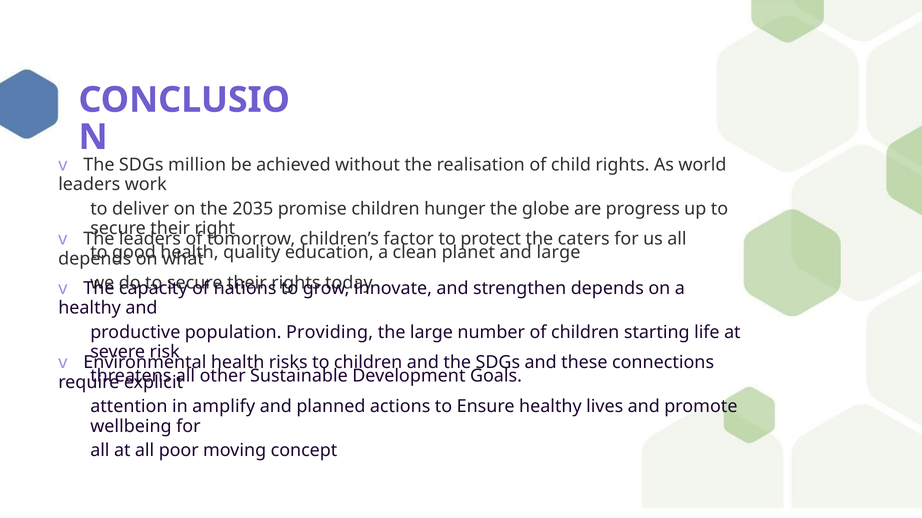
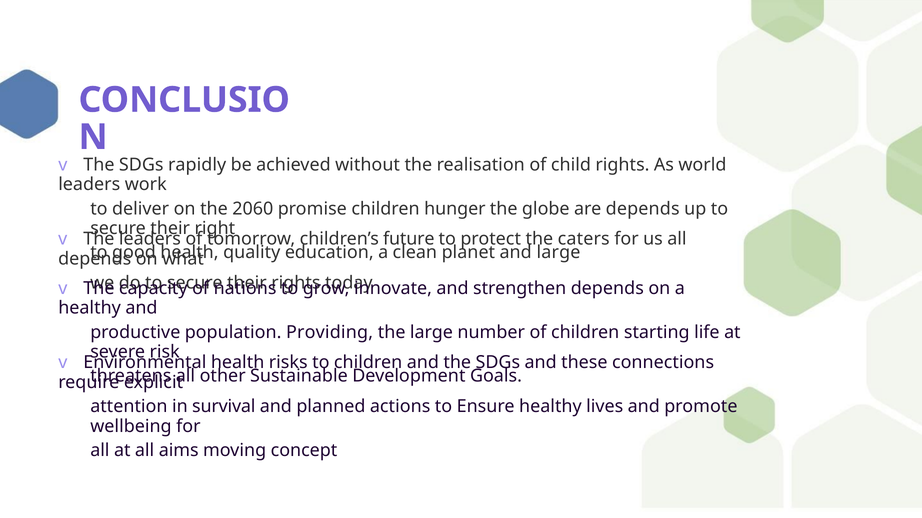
million: million -> rapidly
2035: 2035 -> 2060
are progress: progress -> depends
factor: factor -> future
amplify: amplify -> survival
poor: poor -> aims
